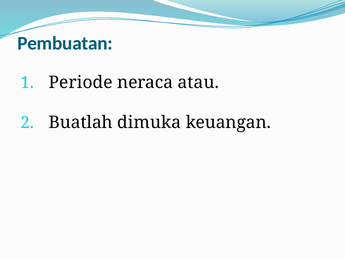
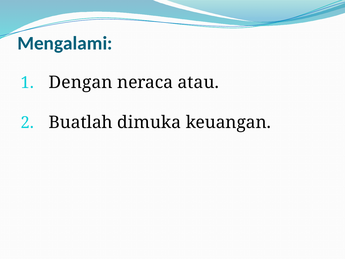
Pembuatan: Pembuatan -> Mengalami
Periode: Periode -> Dengan
